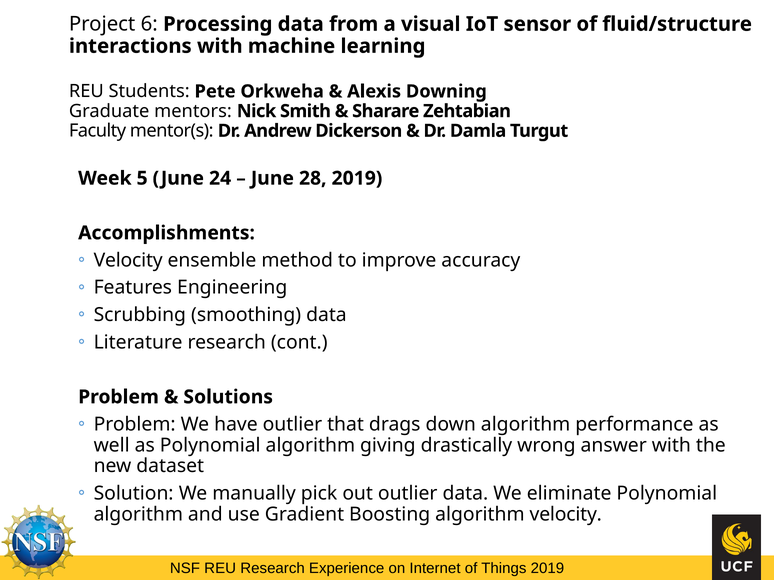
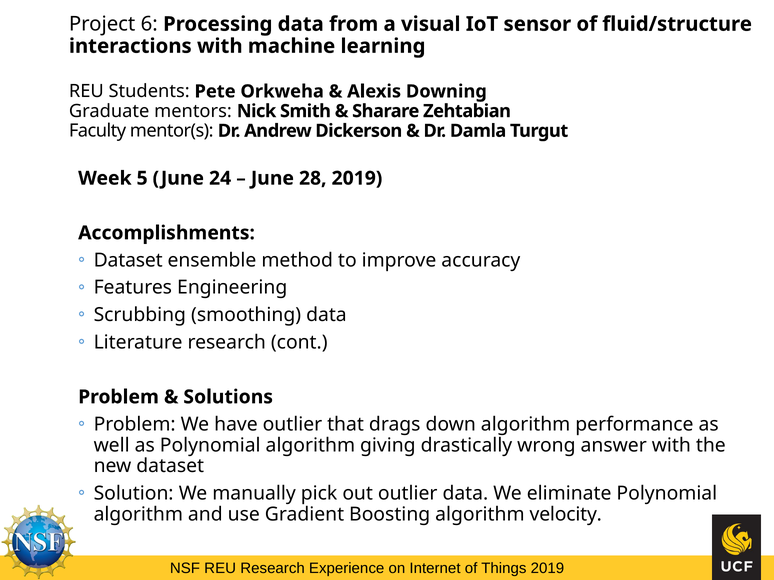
Velocity at (128, 260): Velocity -> Dataset
